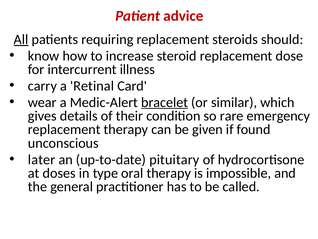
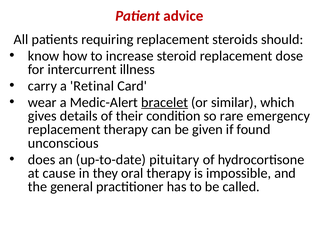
All underline: present -> none
later: later -> does
doses: doses -> cause
type: type -> they
